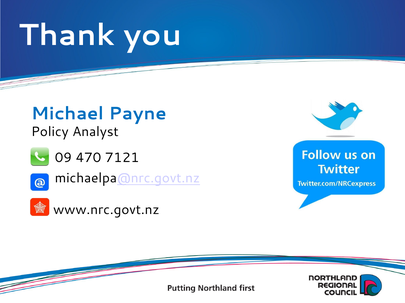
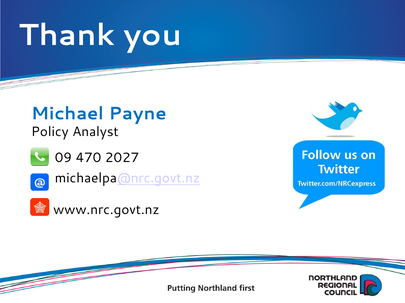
7121: 7121 -> 2027
